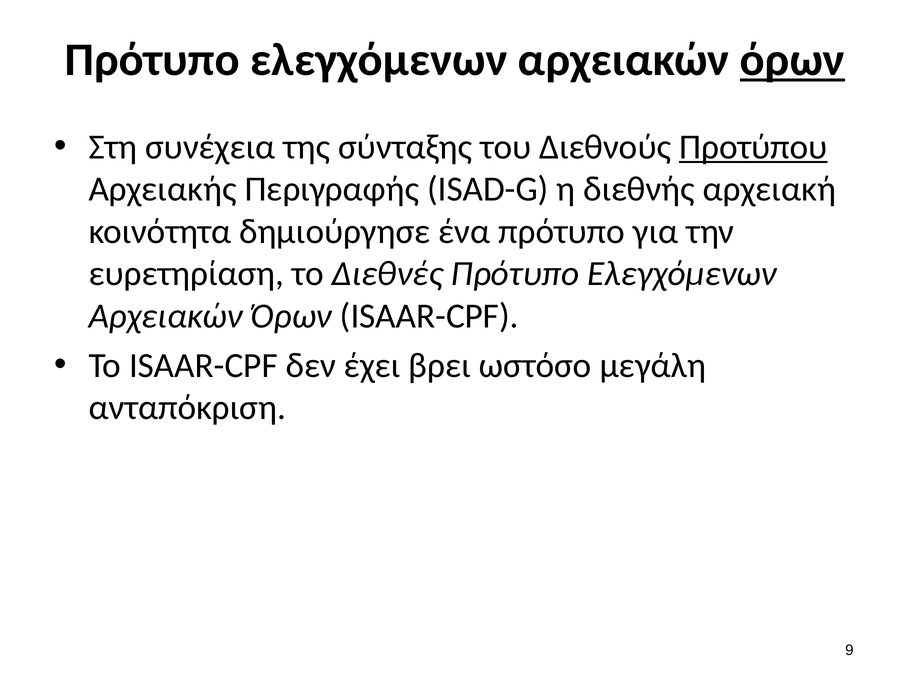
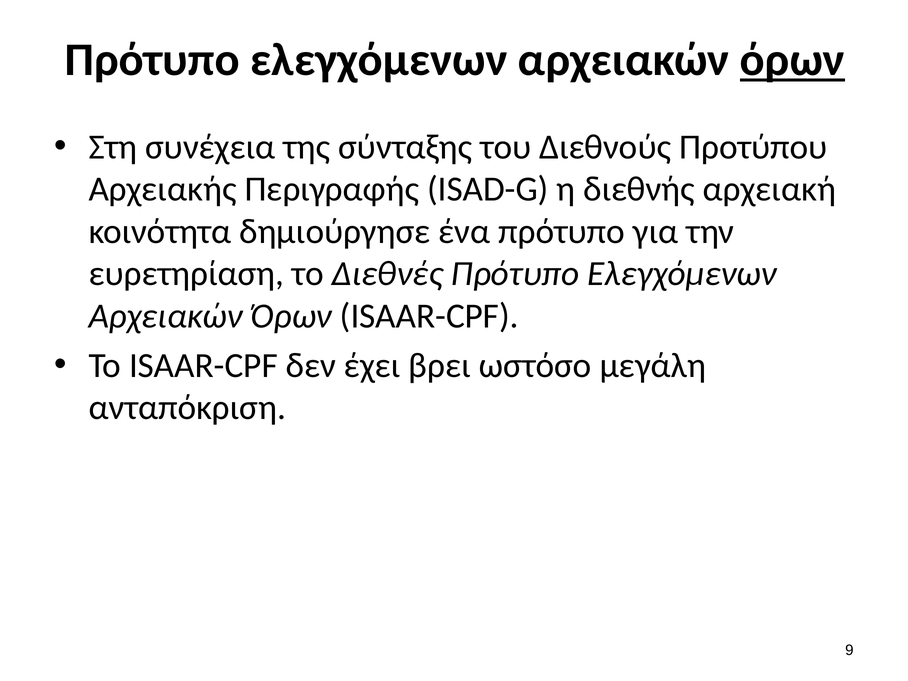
Προτύπου underline: present -> none
